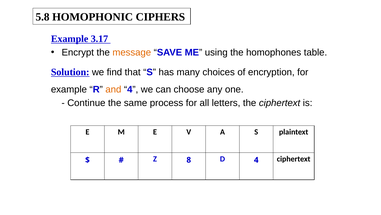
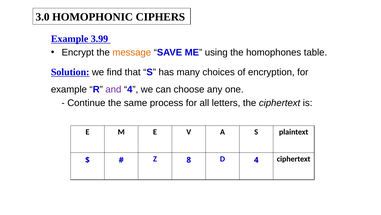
5.8: 5.8 -> 3.0
3.17: 3.17 -> 3.99
and colour: orange -> purple
